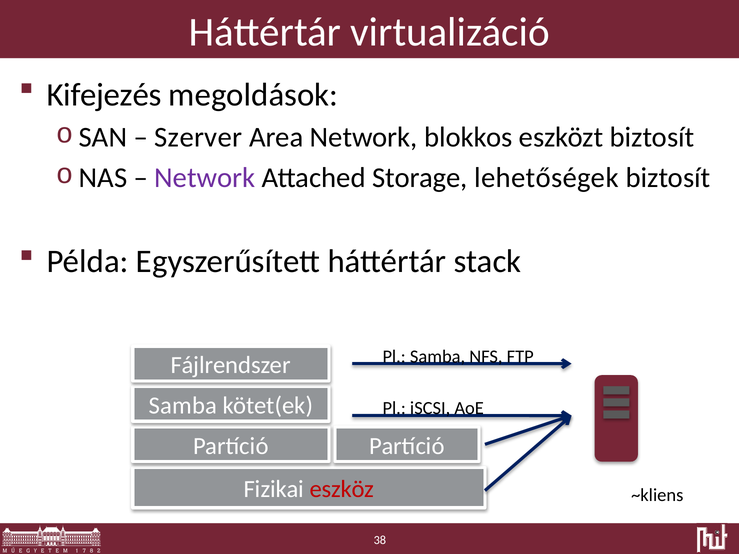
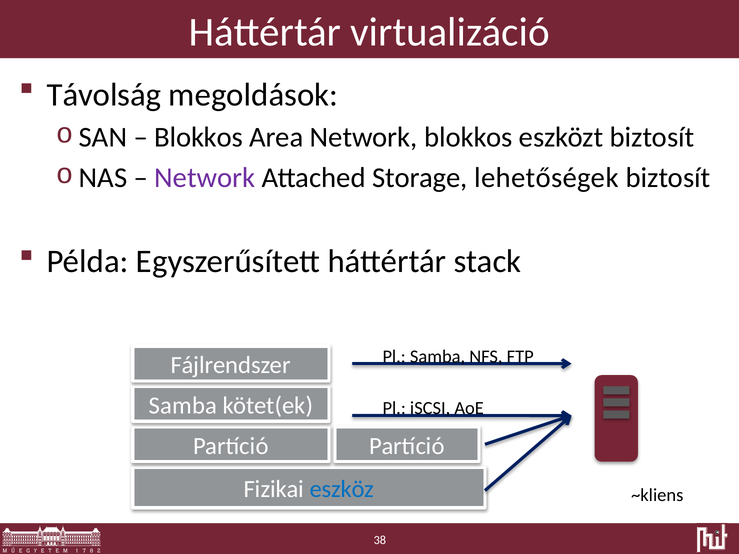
Kifejezés: Kifejezés -> Távolság
Szerver at (198, 137): Szerver -> Blokkos
eszköz colour: red -> blue
